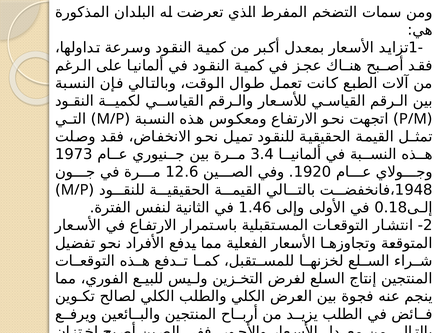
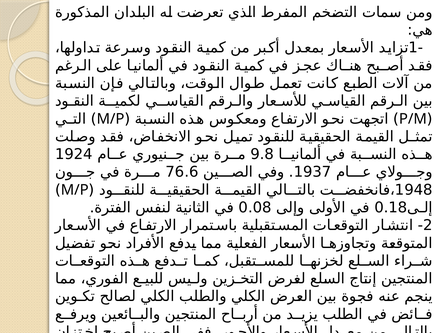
1973: 1973 -> 1924
3.4: 3.4 -> 9.8
12.6: 12.6 -> 76.6
1920: 1920 -> 1937
1.46: 1.46 -> 0.08
